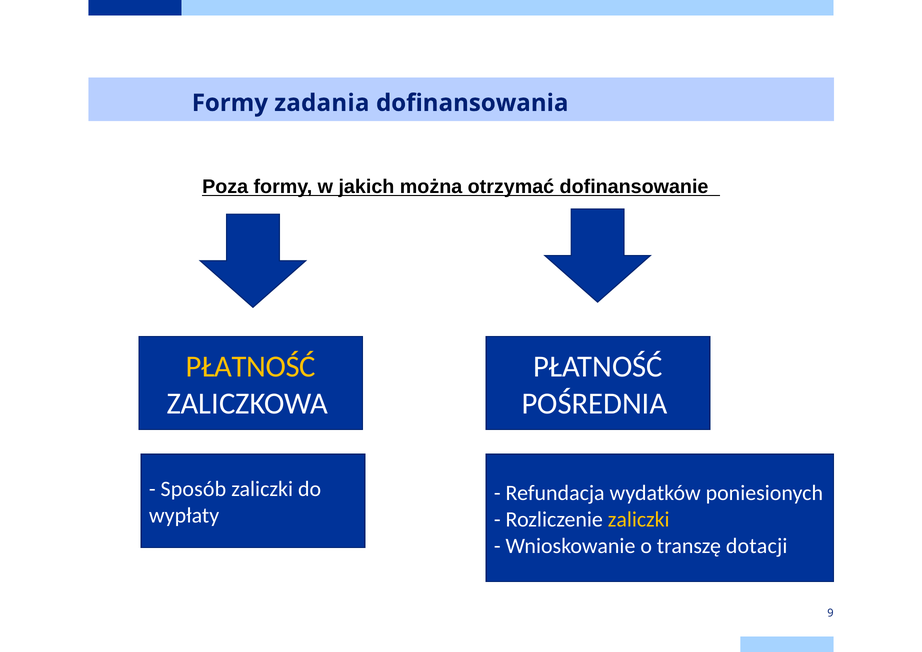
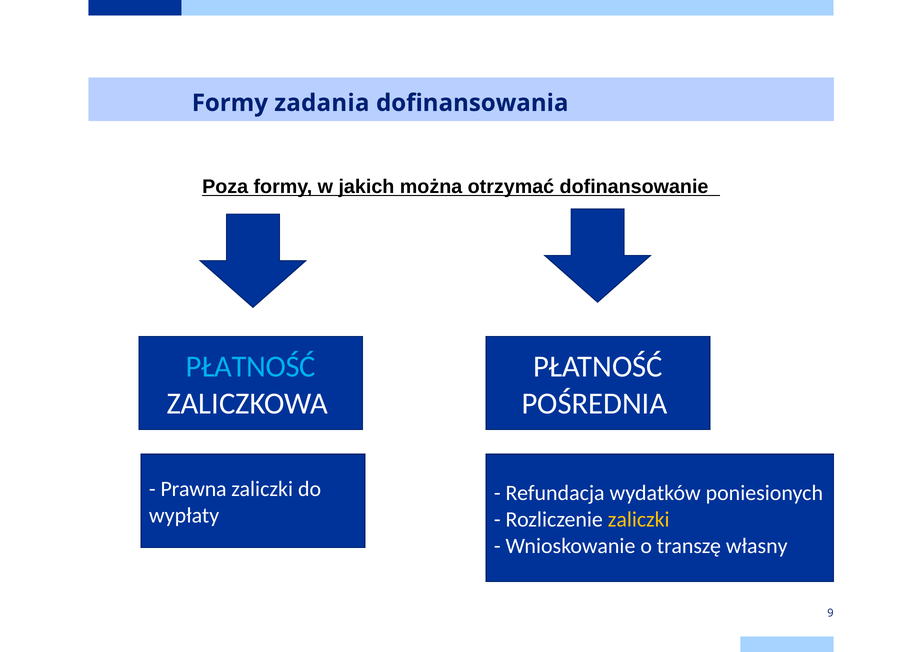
PŁATNOŚĆ at (251, 367) colour: yellow -> light blue
Sposób: Sposób -> Prawna
dotacji: dotacji -> własny
